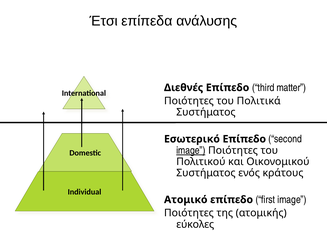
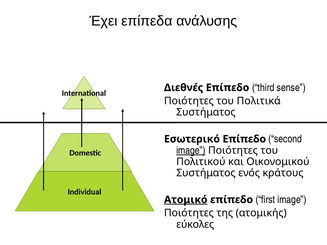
Έτσι: Έτσι -> Έχει
matter: matter -> sense
Ατομικό underline: none -> present
